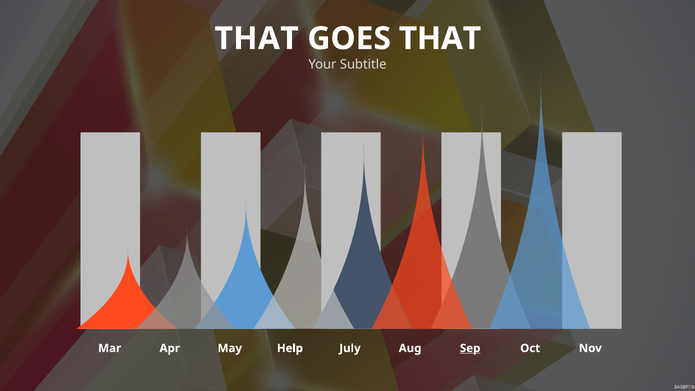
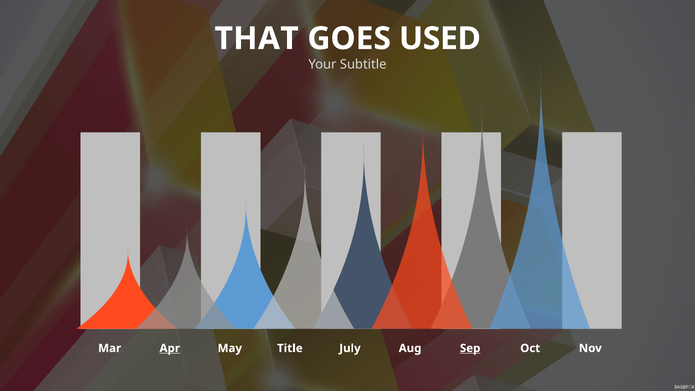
THAT at (440, 39): THAT -> USED
Apr underline: none -> present
Help: Help -> Title
